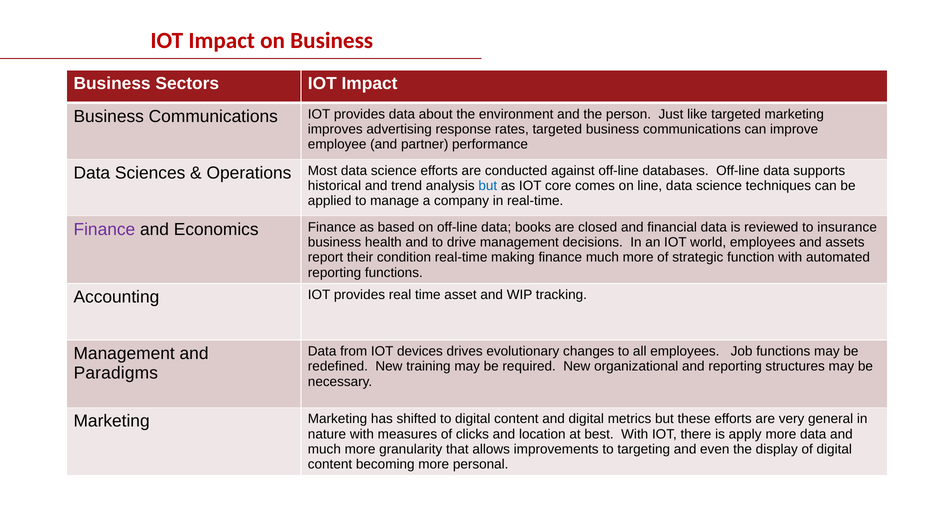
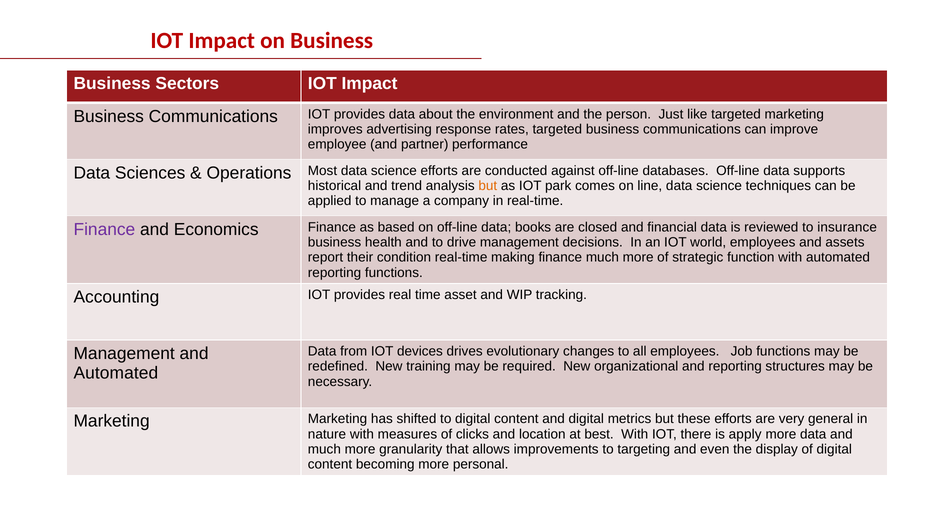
but at (488, 186) colour: blue -> orange
core: core -> park
Paradigms at (116, 373): Paradigms -> Automated
